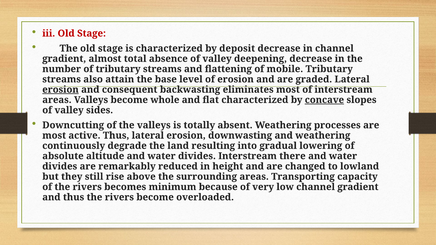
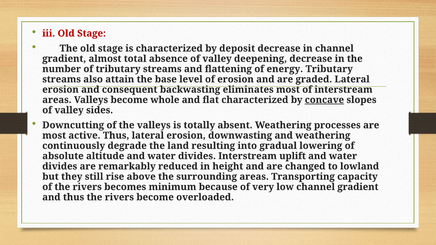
mobile: mobile -> energy
erosion at (61, 90) underline: present -> none
there: there -> uplift
